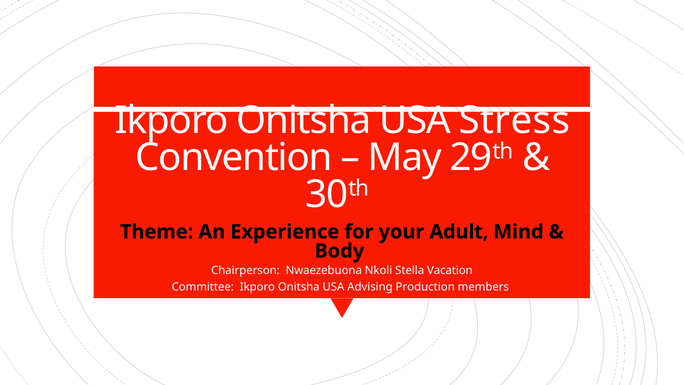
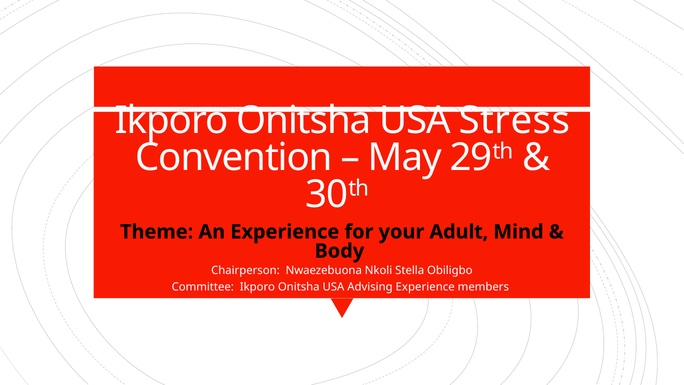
Vacation: Vacation -> Obiligbo
Advising Production: Production -> Experience
